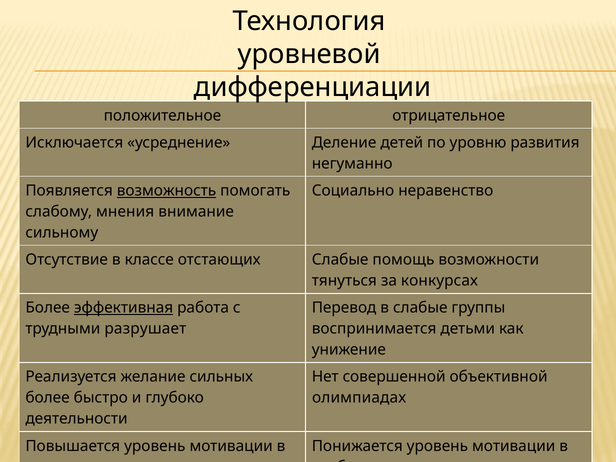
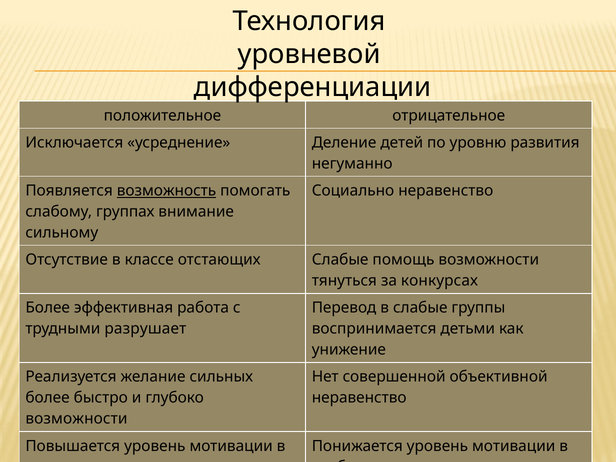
слабому мнения: мнения -> группах
эффективная underline: present -> none
олимпиадах at (359, 398): олимпиадах -> неравенство
деятельности at (77, 419): деятельности -> возможности
